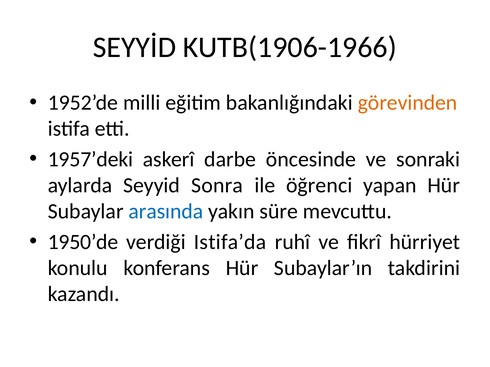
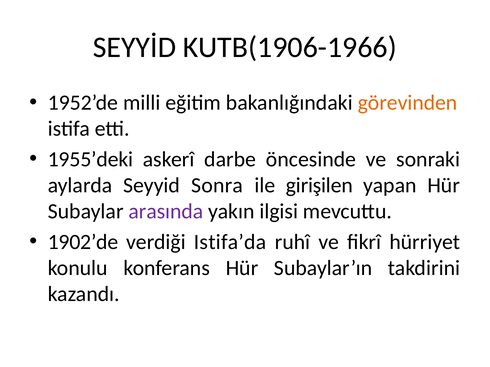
1957’deki: 1957’deki -> 1955’deki
öğrenci: öğrenci -> girişilen
arasında colour: blue -> purple
süre: süre -> ilgisi
1950’de: 1950’de -> 1902’de
